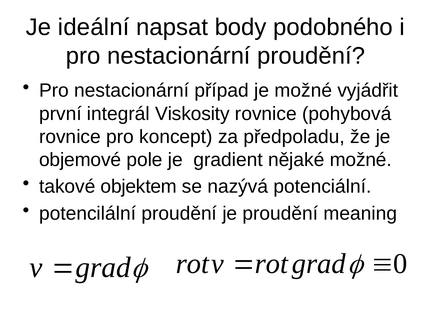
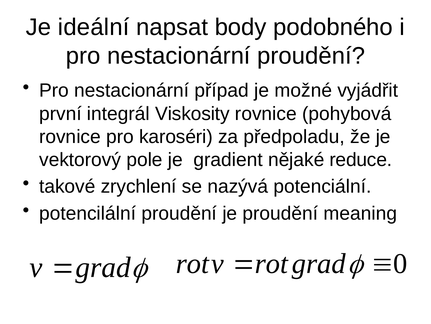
koncept: koncept -> karoséri
objemové: objemové -> vektorový
nějaké možné: možné -> reduce
objektem: objektem -> zrychlení
